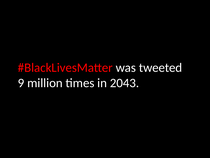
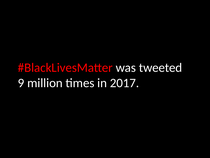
2043: 2043 -> 2017
